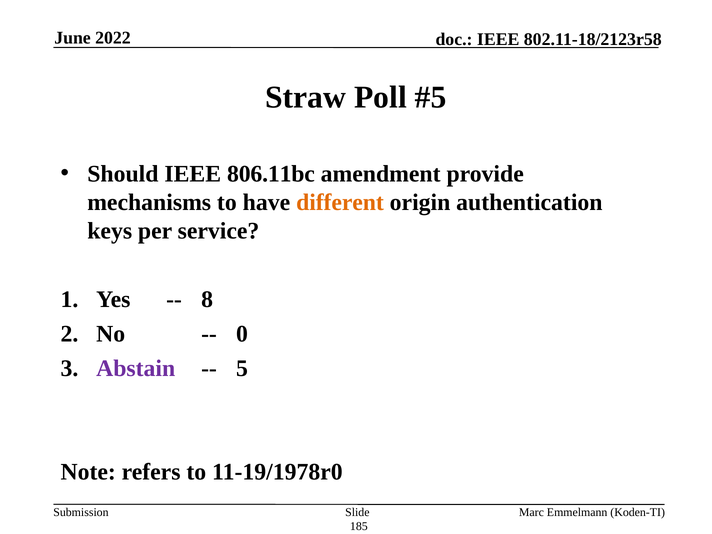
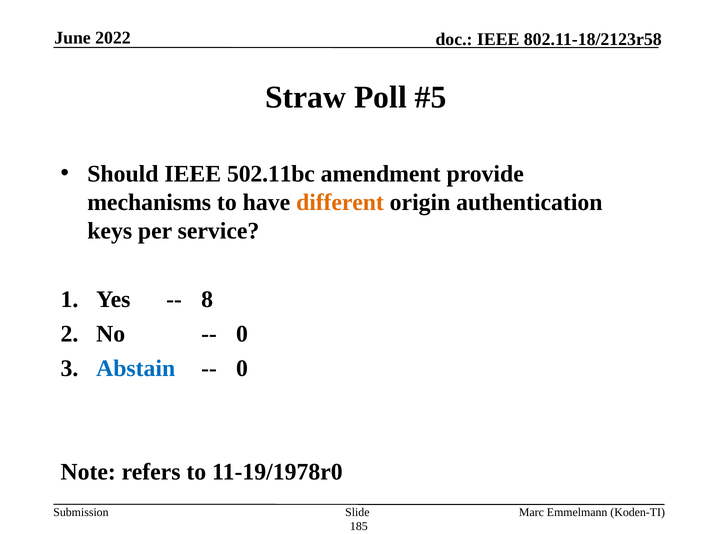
806.11bc: 806.11bc -> 502.11bc
Abstain colour: purple -> blue
5 at (242, 368): 5 -> 0
